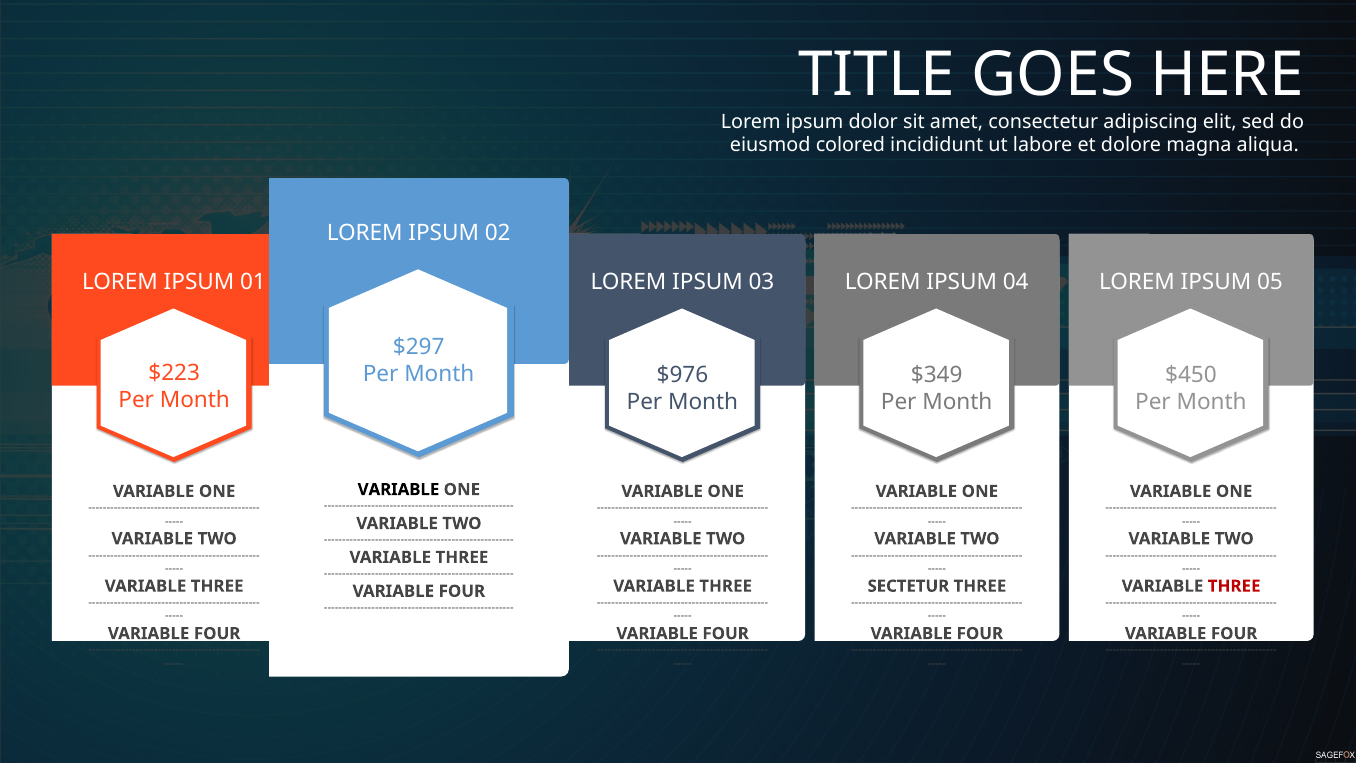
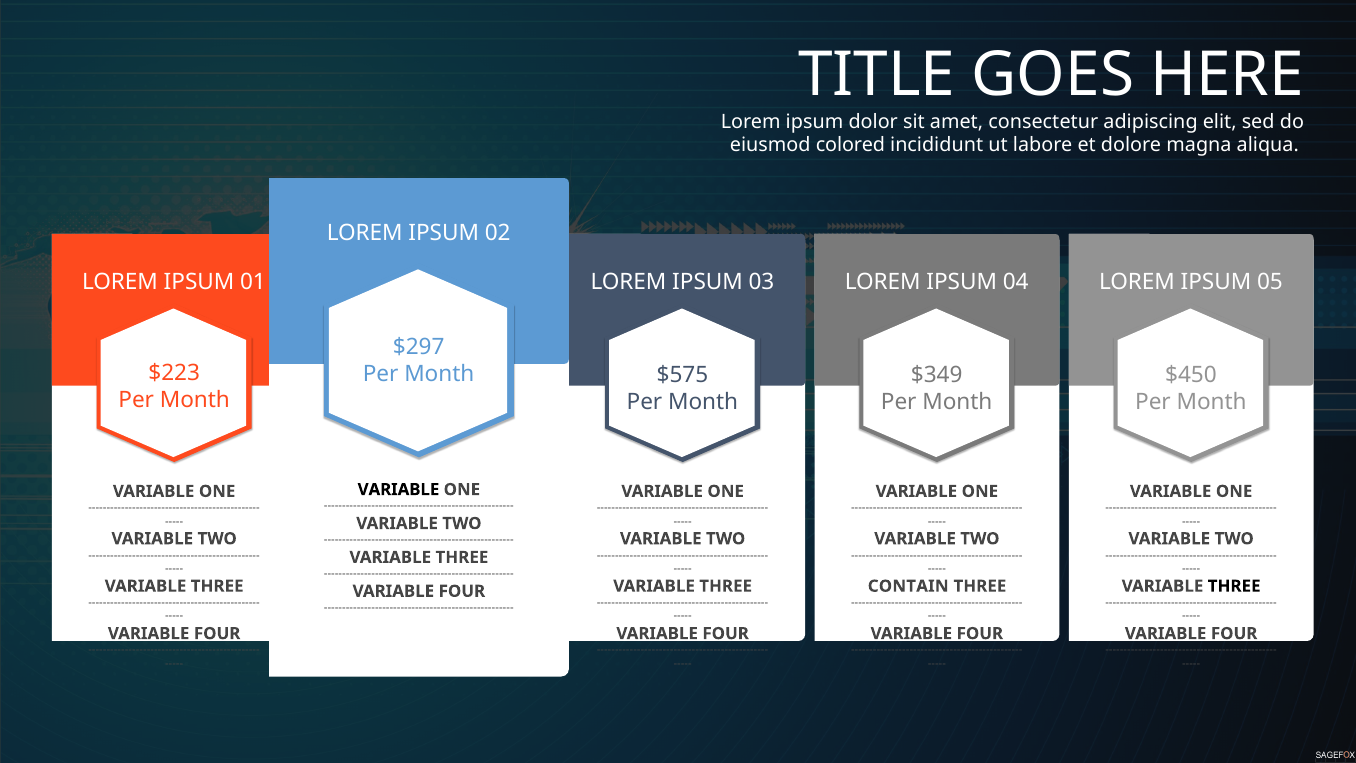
$976: $976 -> $575
SECTETUR: SECTETUR -> CONTAIN
THREE at (1234, 586) colour: red -> black
